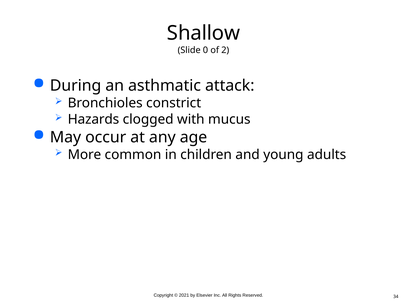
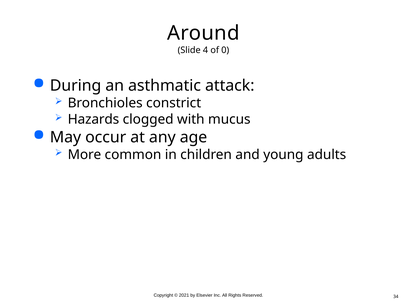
Shallow: Shallow -> Around
0: 0 -> 4
2: 2 -> 0
